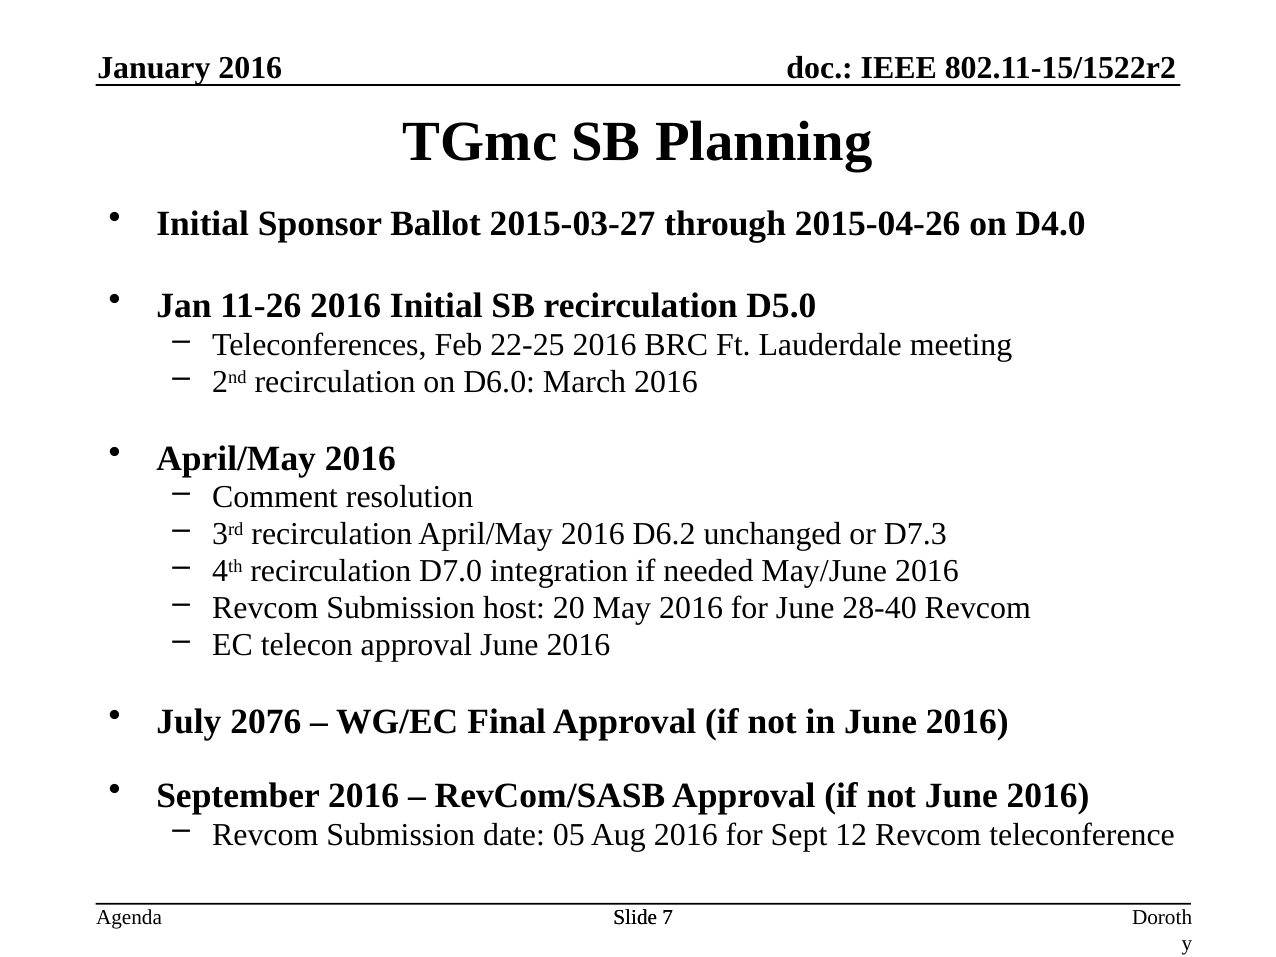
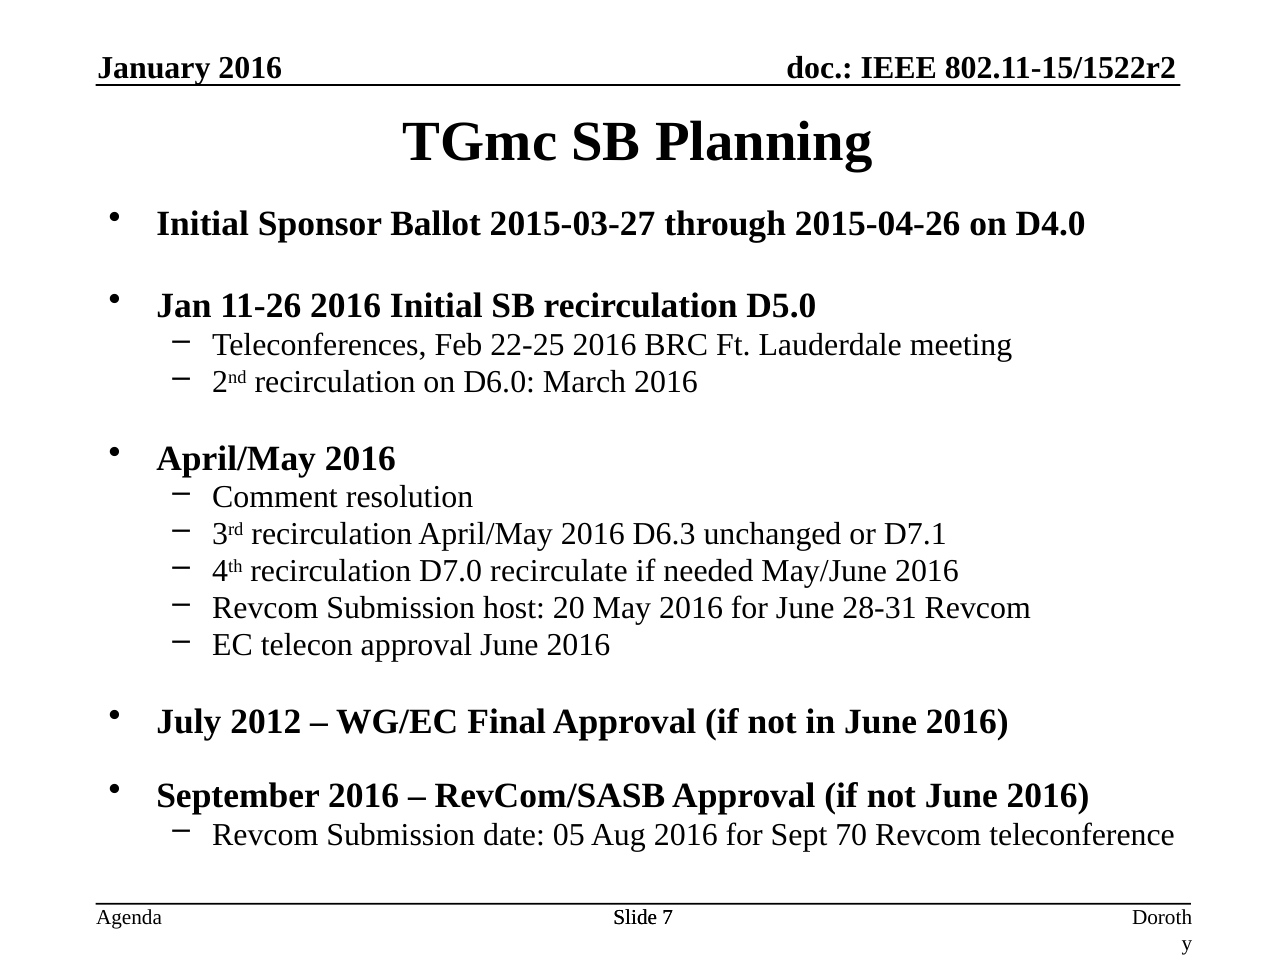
D6.2: D6.2 -> D6.3
D7.3: D7.3 -> D7.1
integration: integration -> recirculate
28-40: 28-40 -> 28-31
2076: 2076 -> 2012
12: 12 -> 70
